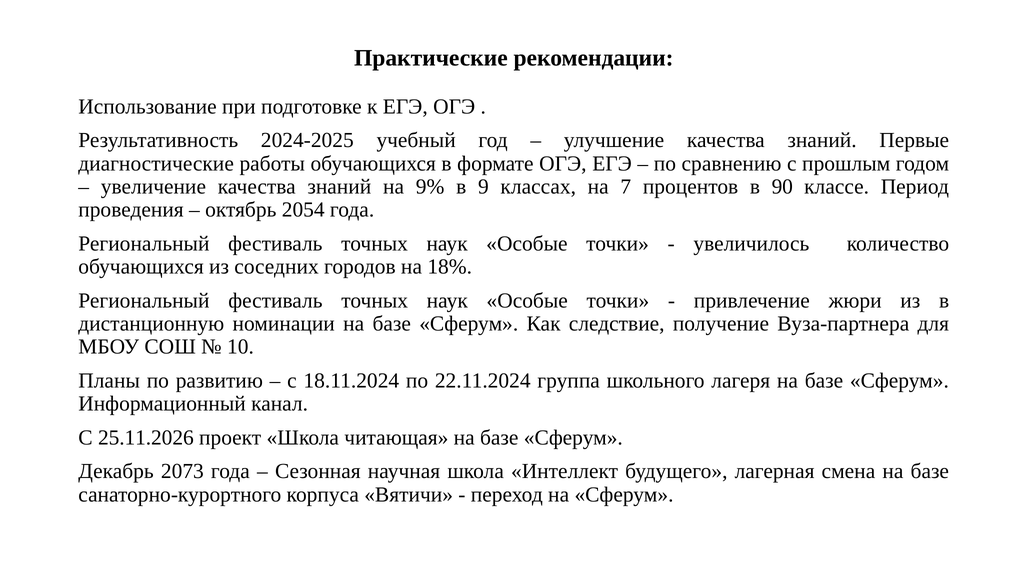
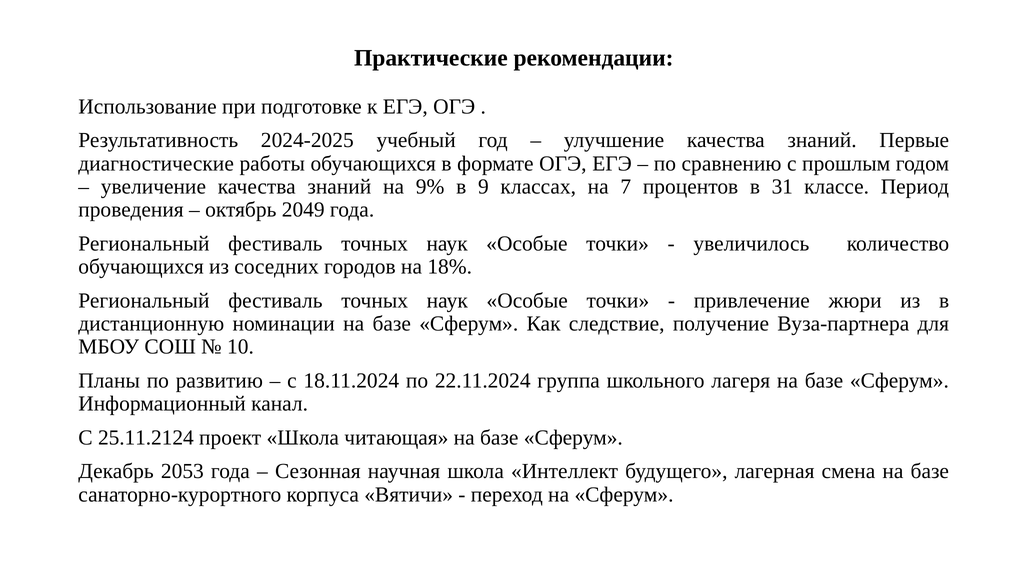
90: 90 -> 31
2054: 2054 -> 2049
25.11.2026: 25.11.2026 -> 25.11.2124
2073: 2073 -> 2053
